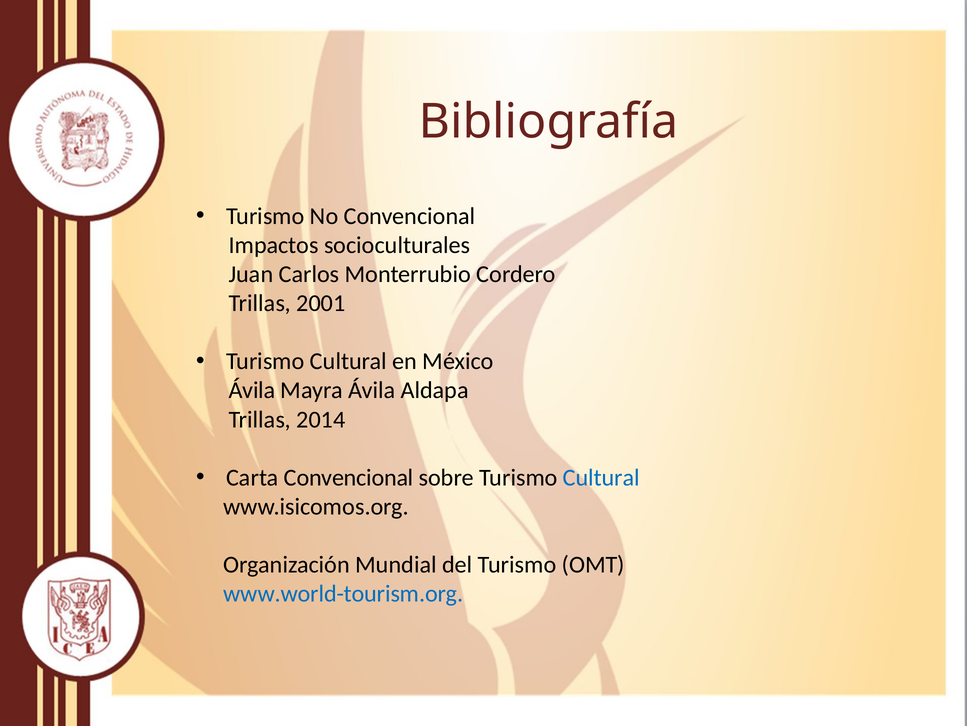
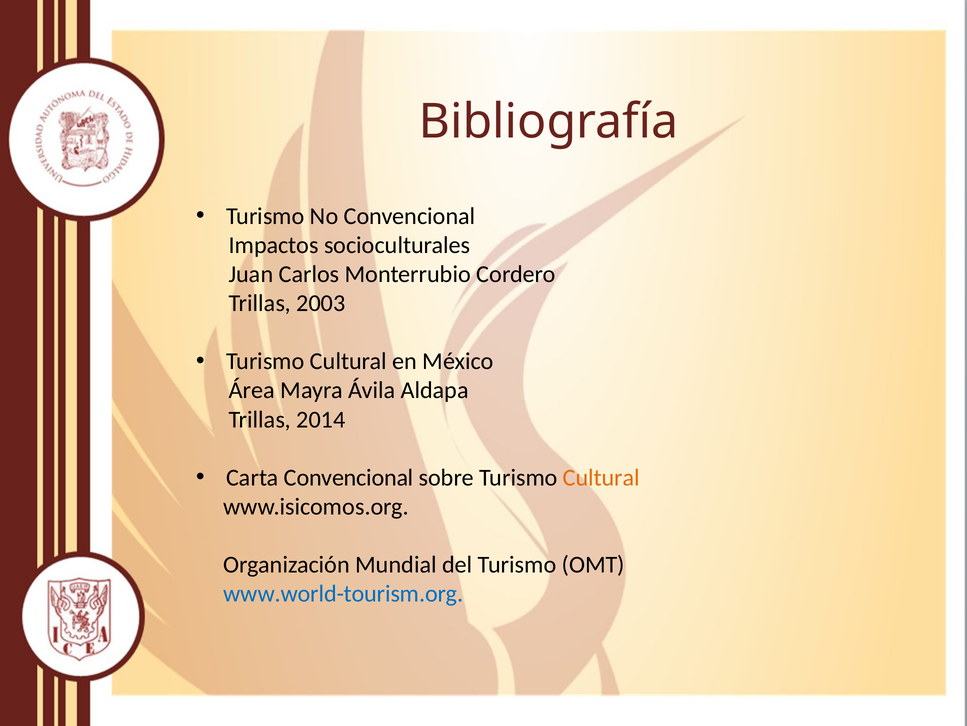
2001: 2001 -> 2003
Ávila at (252, 390): Ávila -> Área
Cultural at (601, 477) colour: blue -> orange
